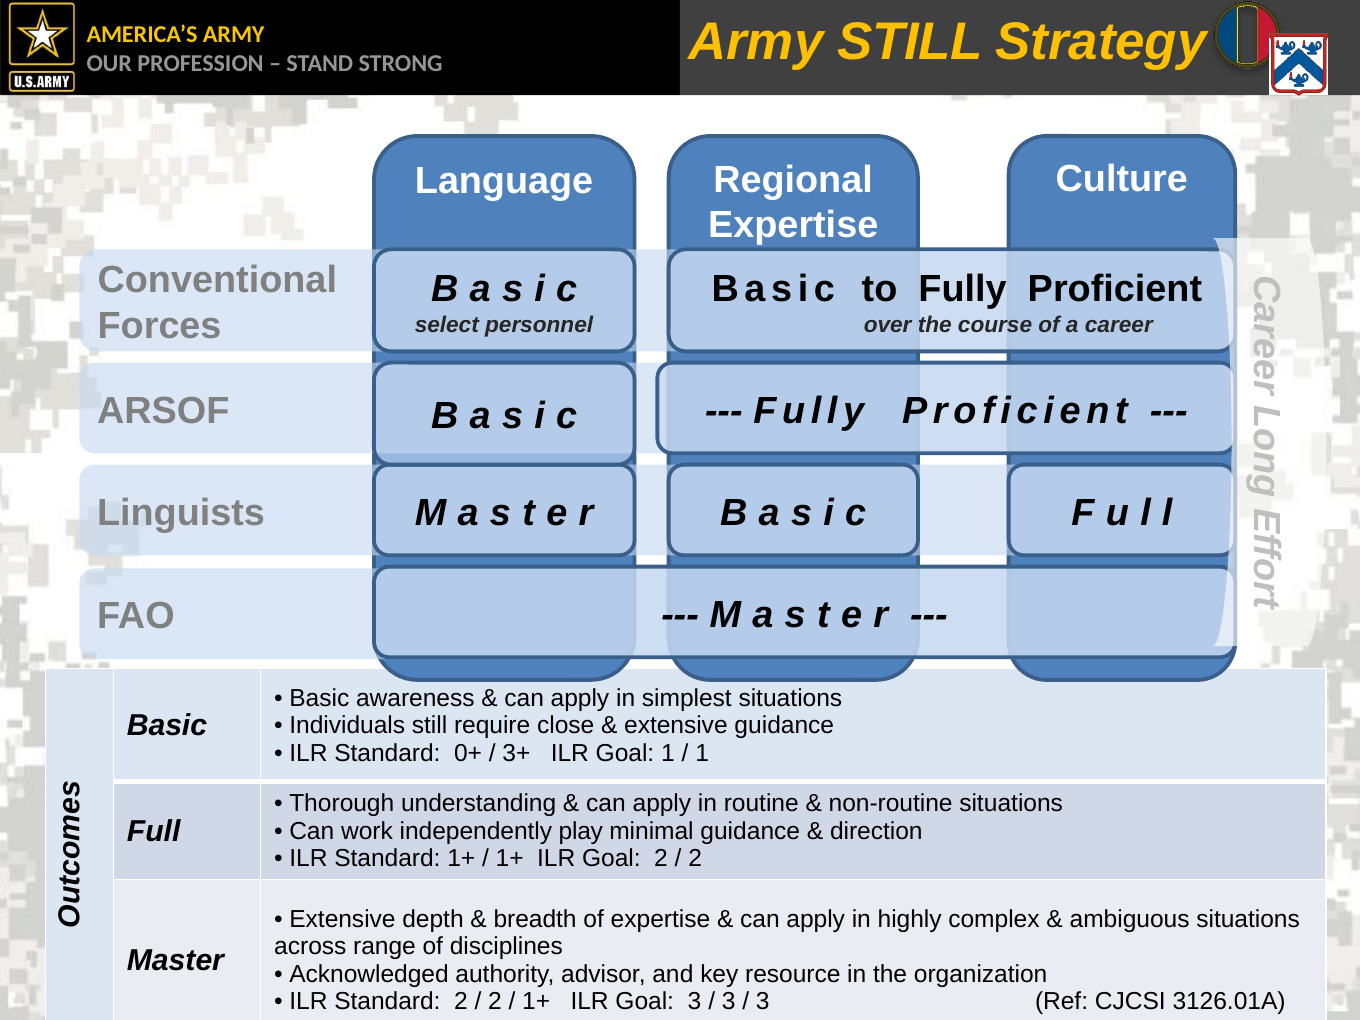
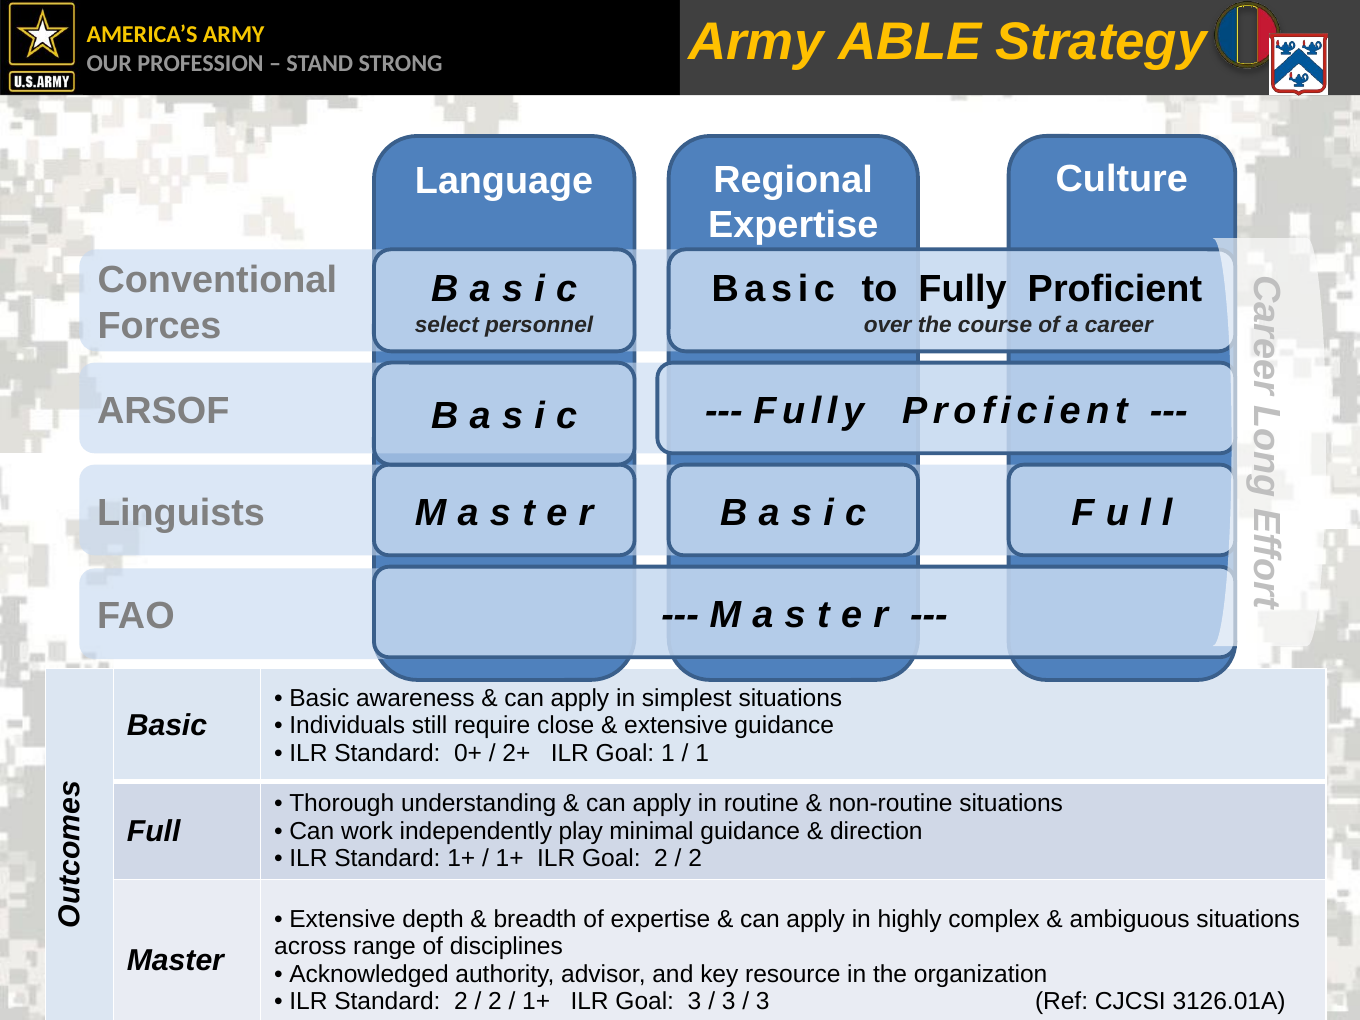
Army STILL: STILL -> ABLE
3+: 3+ -> 2+
